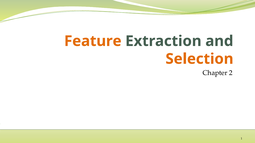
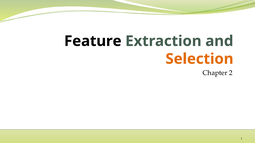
Feature colour: orange -> black
